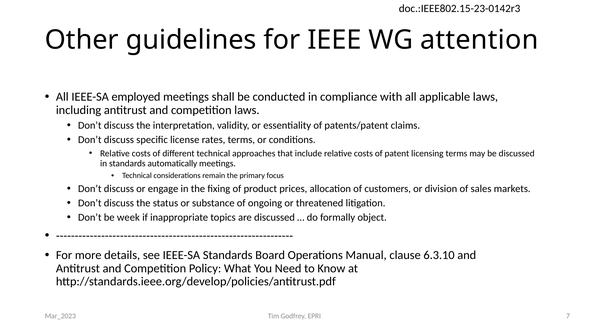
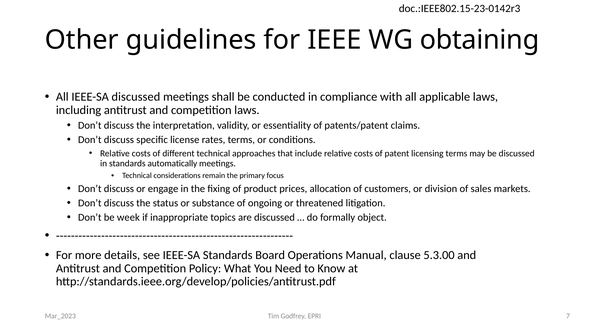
attention: attention -> obtaining
IEEE-SA employed: employed -> discussed
6.3.10: 6.3.10 -> 5.3.00
